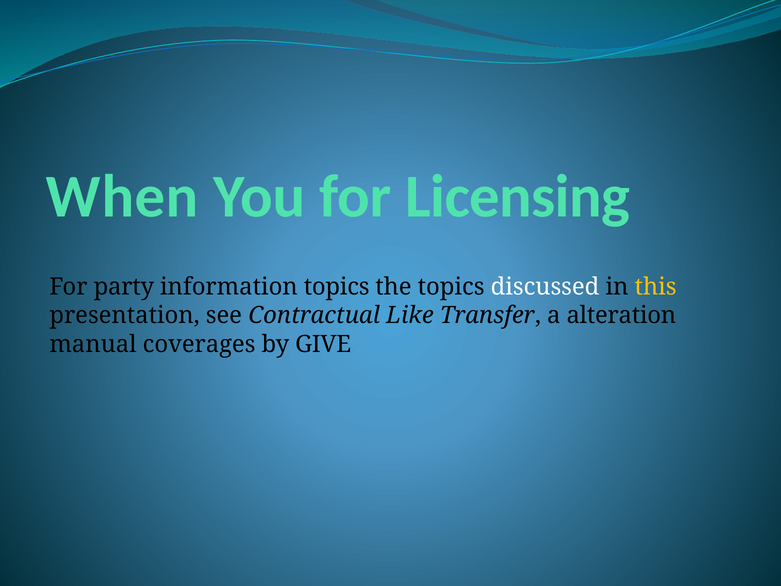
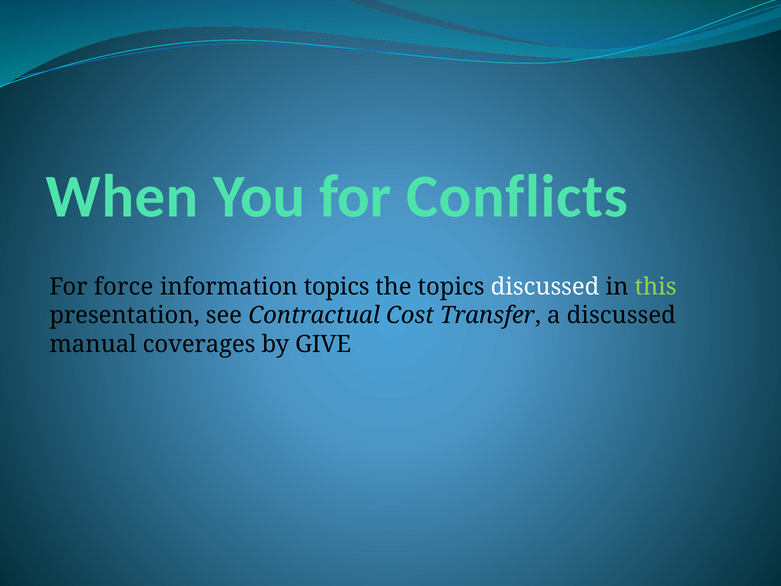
Licensing: Licensing -> Conflicts
party: party -> force
this colour: yellow -> light green
Like: Like -> Cost
a alteration: alteration -> discussed
